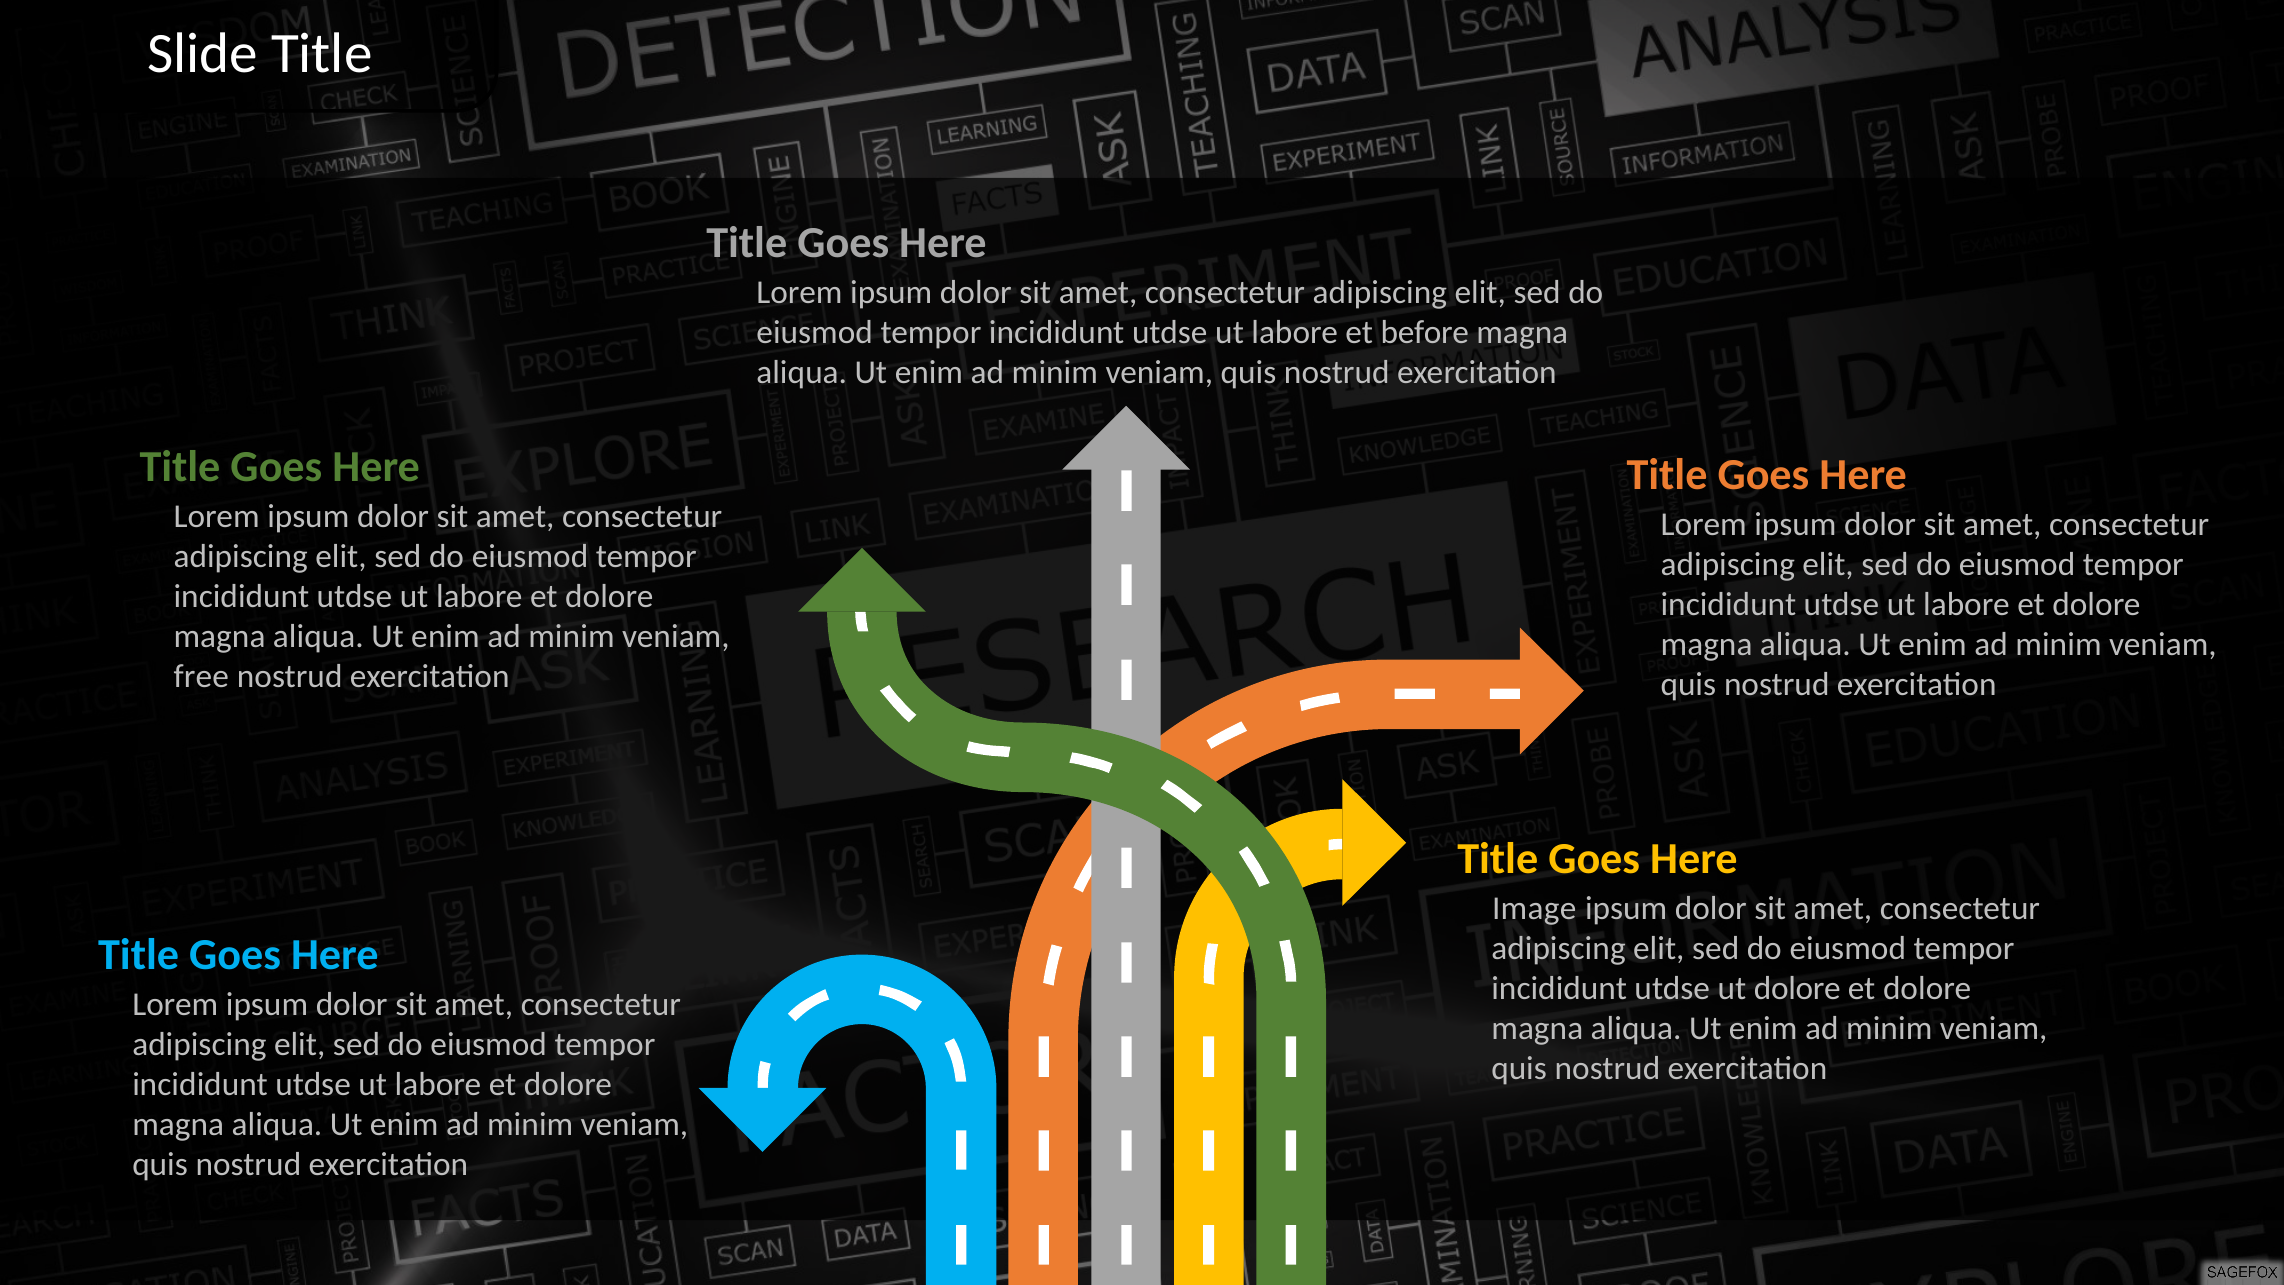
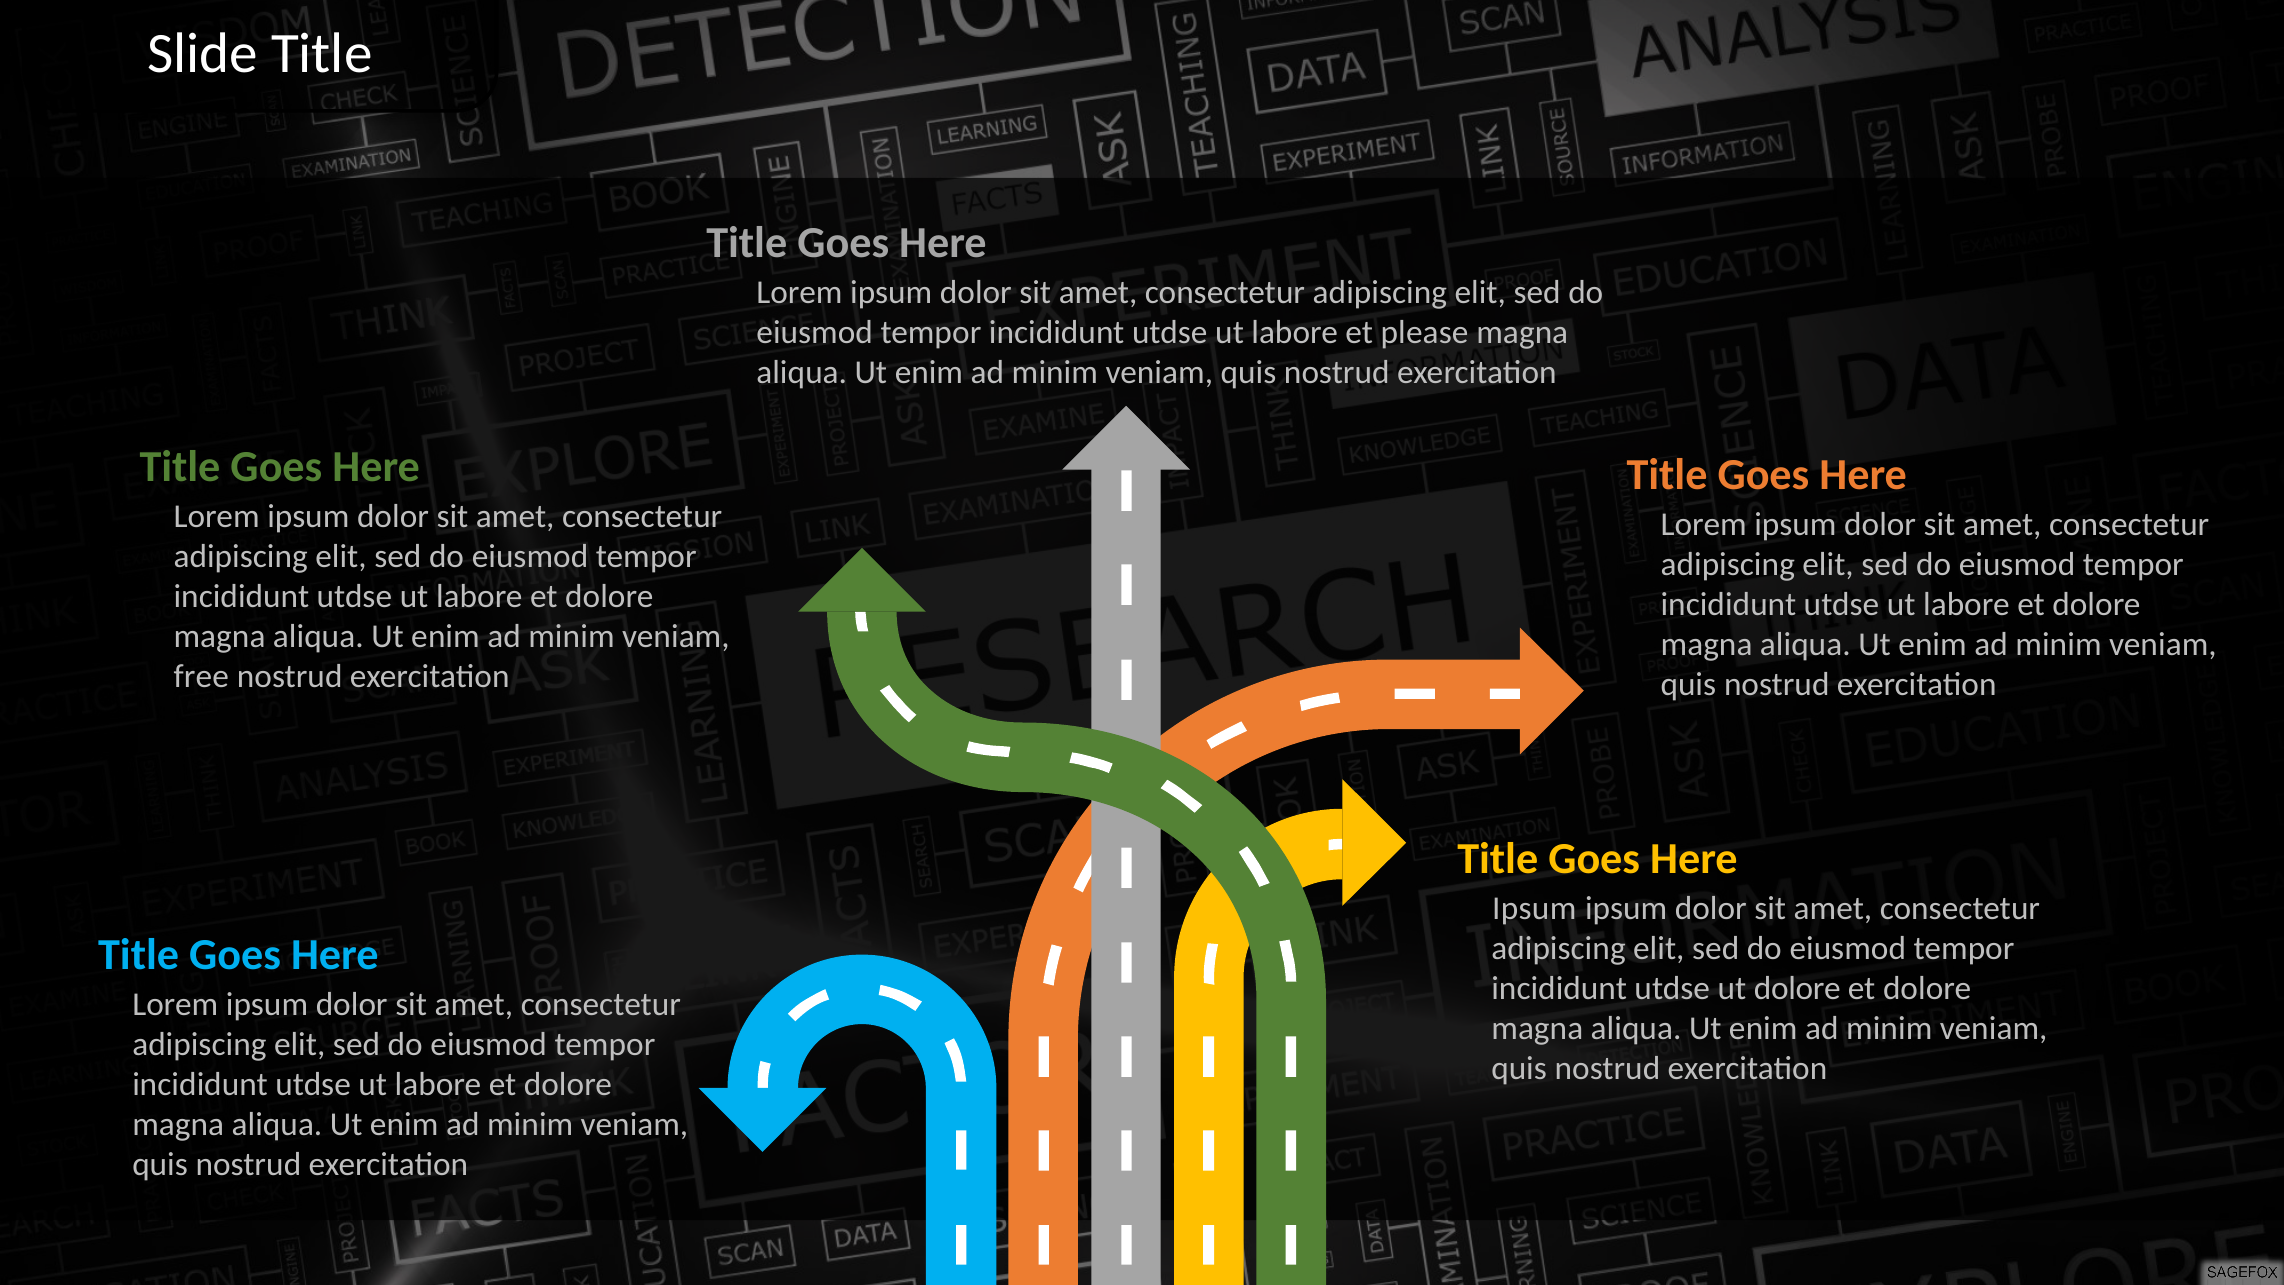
before: before -> please
Image at (1534, 908): Image -> Ipsum
